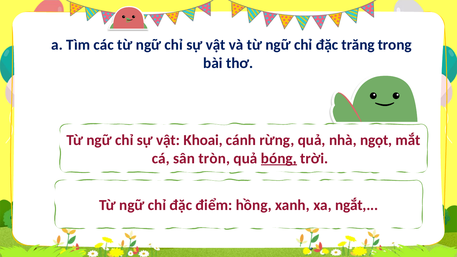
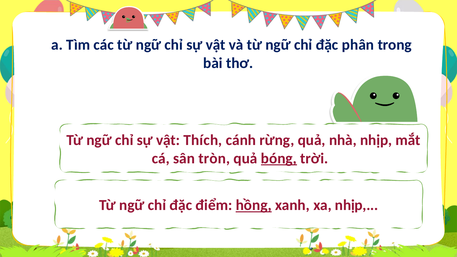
trăng: trăng -> phân
Khoai: Khoai -> Thích
nhà ngọt: ngọt -> nhịp
hồng underline: none -> present
xa ngắt: ngắt -> nhịp
